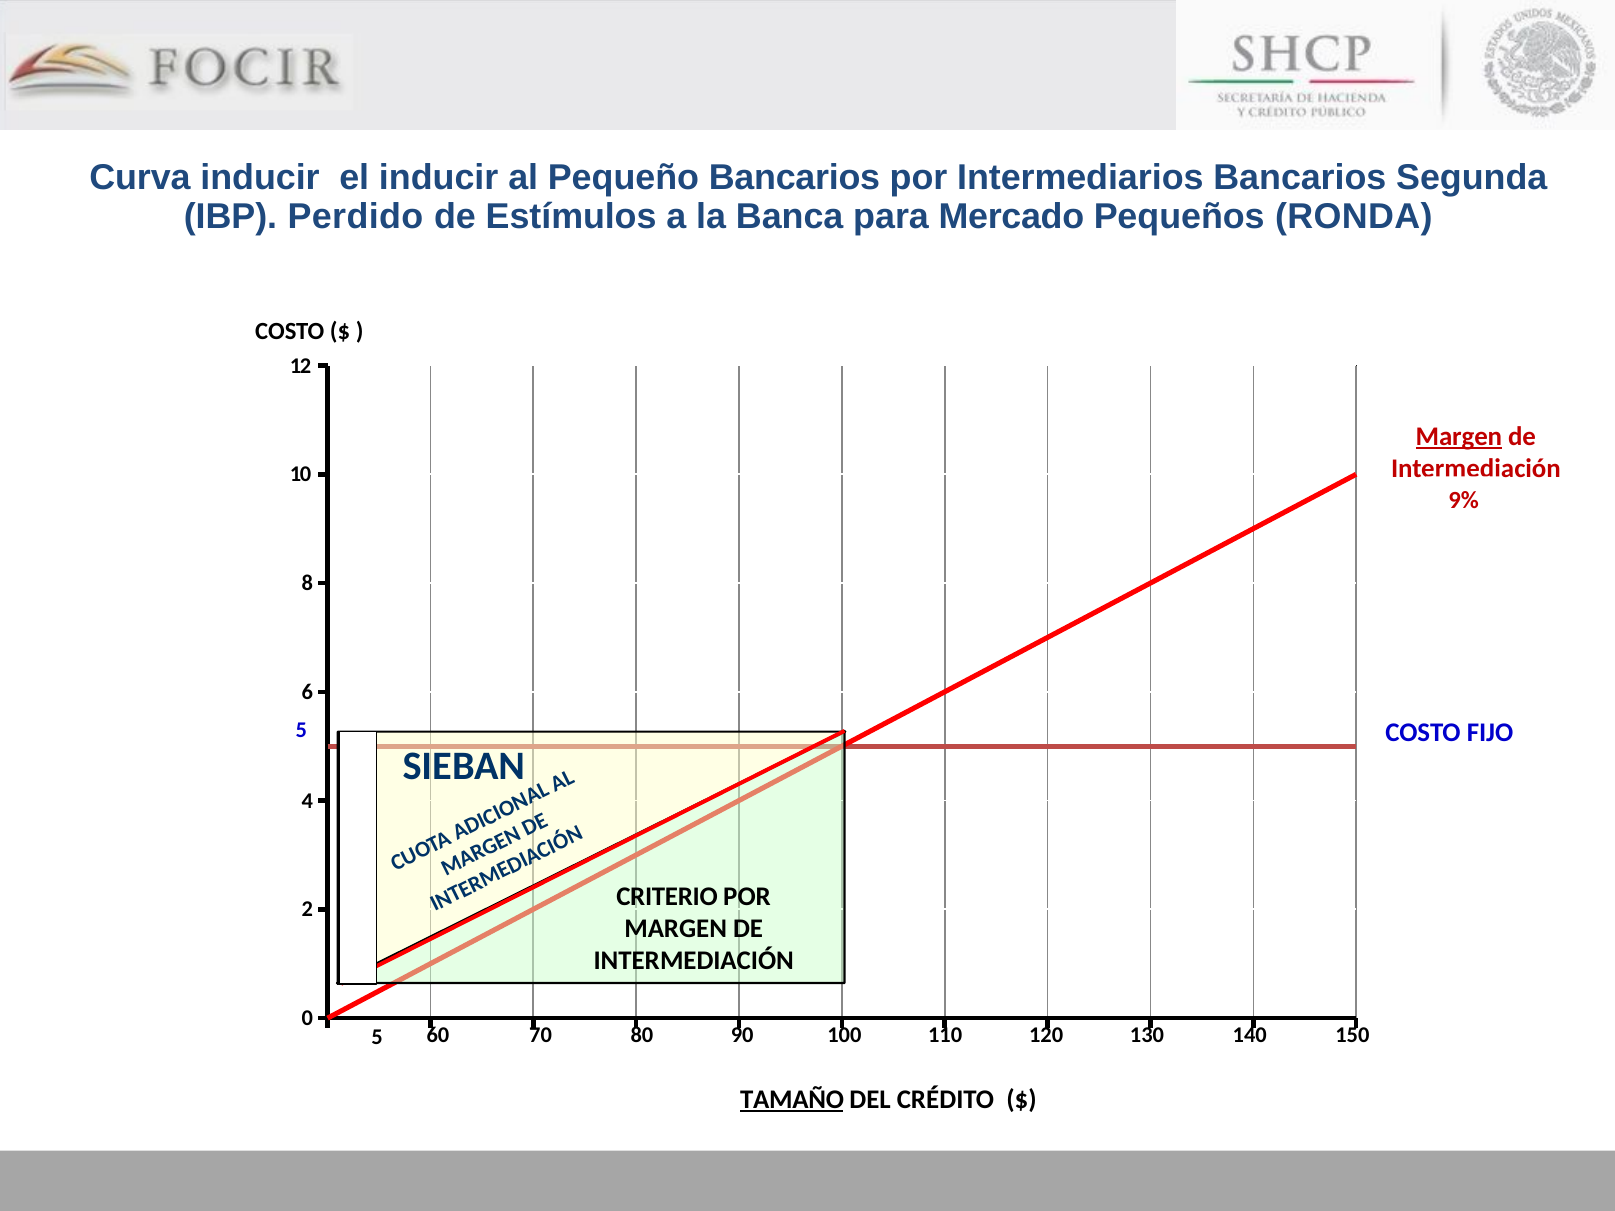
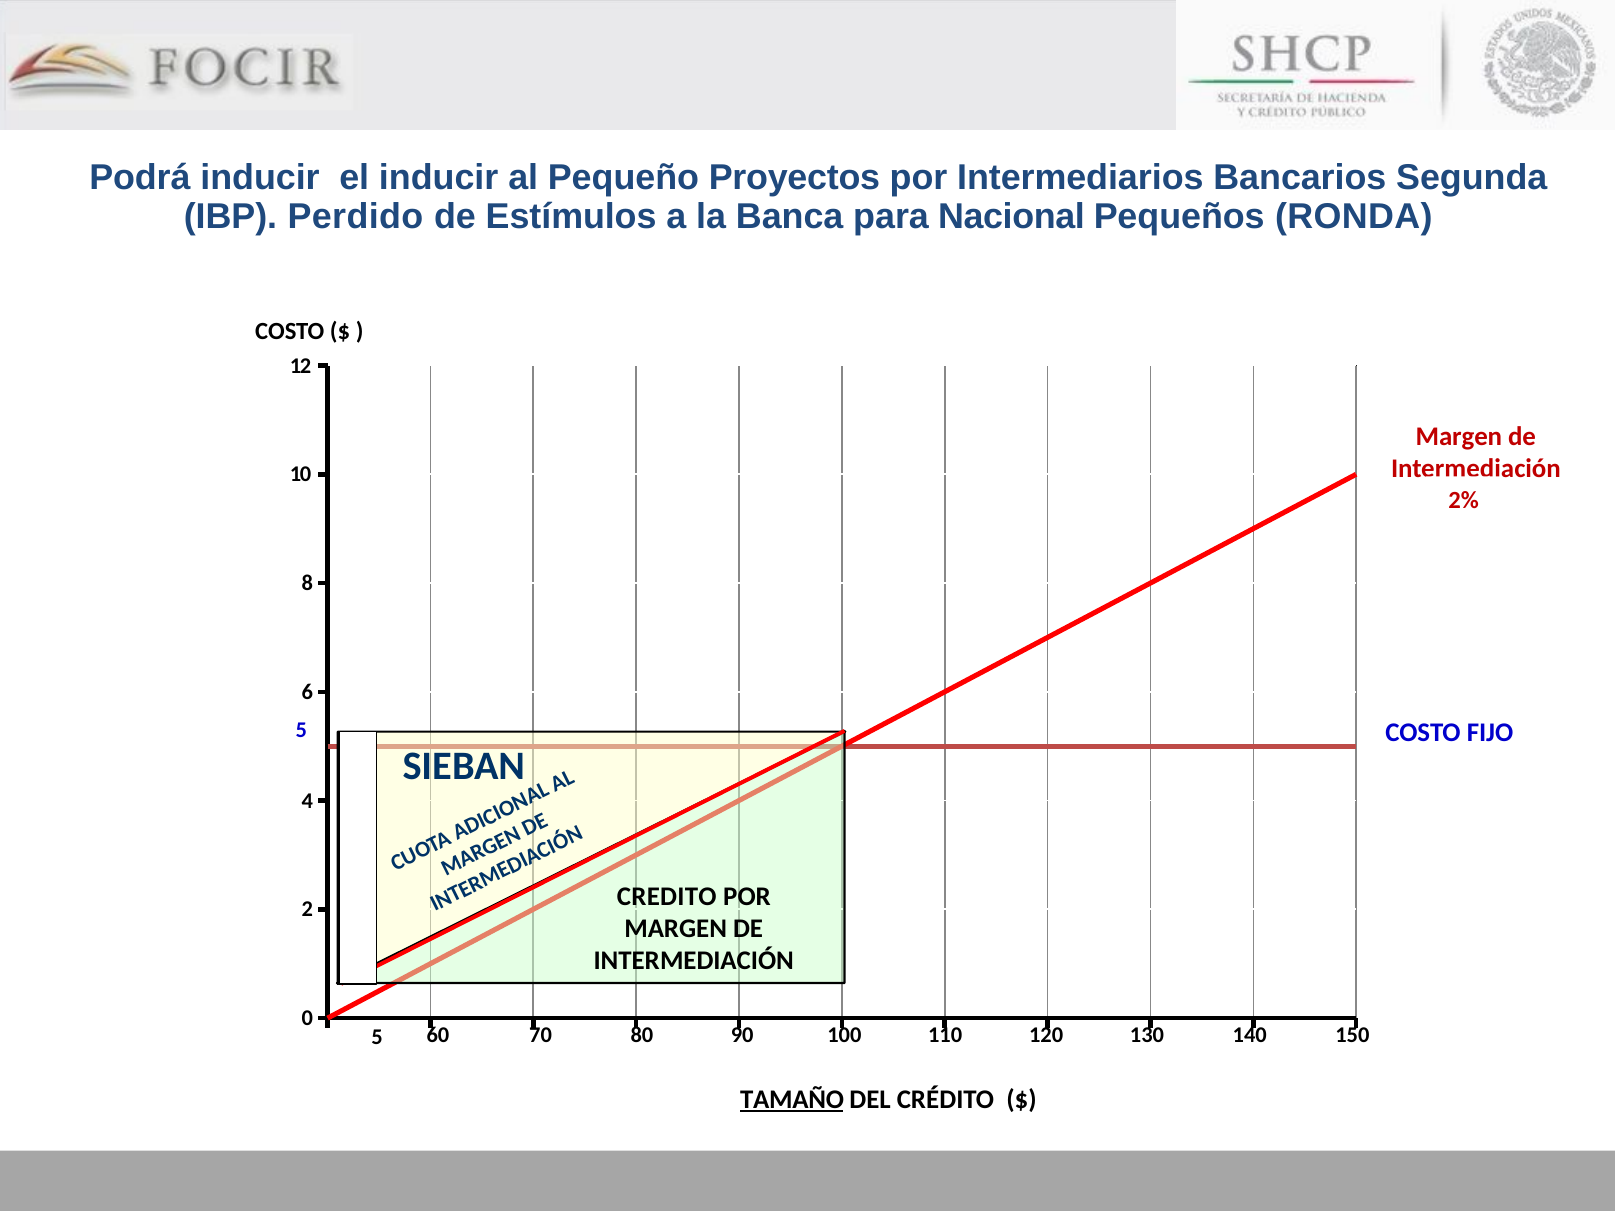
Curva: Curva -> Podrá
Pequeño Bancarios: Bancarios -> Proyectos
Mercado: Mercado -> Nacional
Margen at (1459, 436) underline: present -> none
9%: 9% -> 2%
CRITERIO: CRITERIO -> CREDITO
